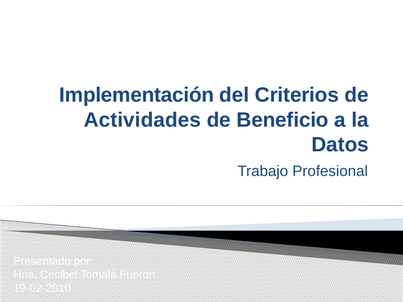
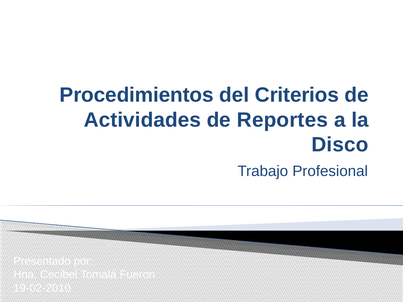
Implementación: Implementación -> Procedimientos
Beneficio: Beneficio -> Reportes
Datos: Datos -> Disco
